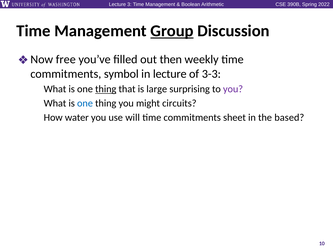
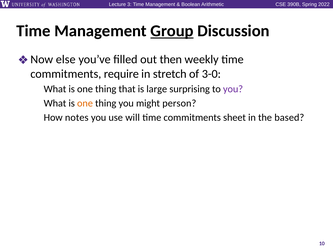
free: free -> else
symbol: symbol -> require
in lecture: lecture -> stretch
3-3: 3-3 -> 3-0
thing at (106, 89) underline: present -> none
one at (85, 103) colour: blue -> orange
circuits: circuits -> person
water: water -> notes
